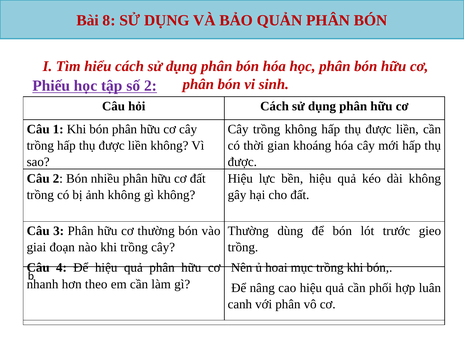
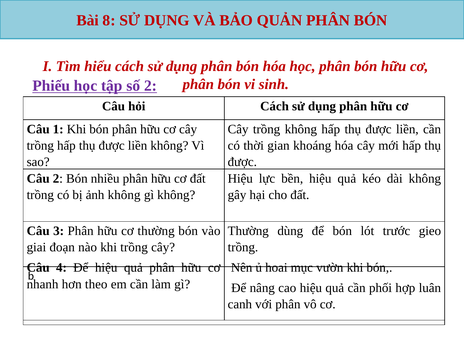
mục trồng: trồng -> vườn
